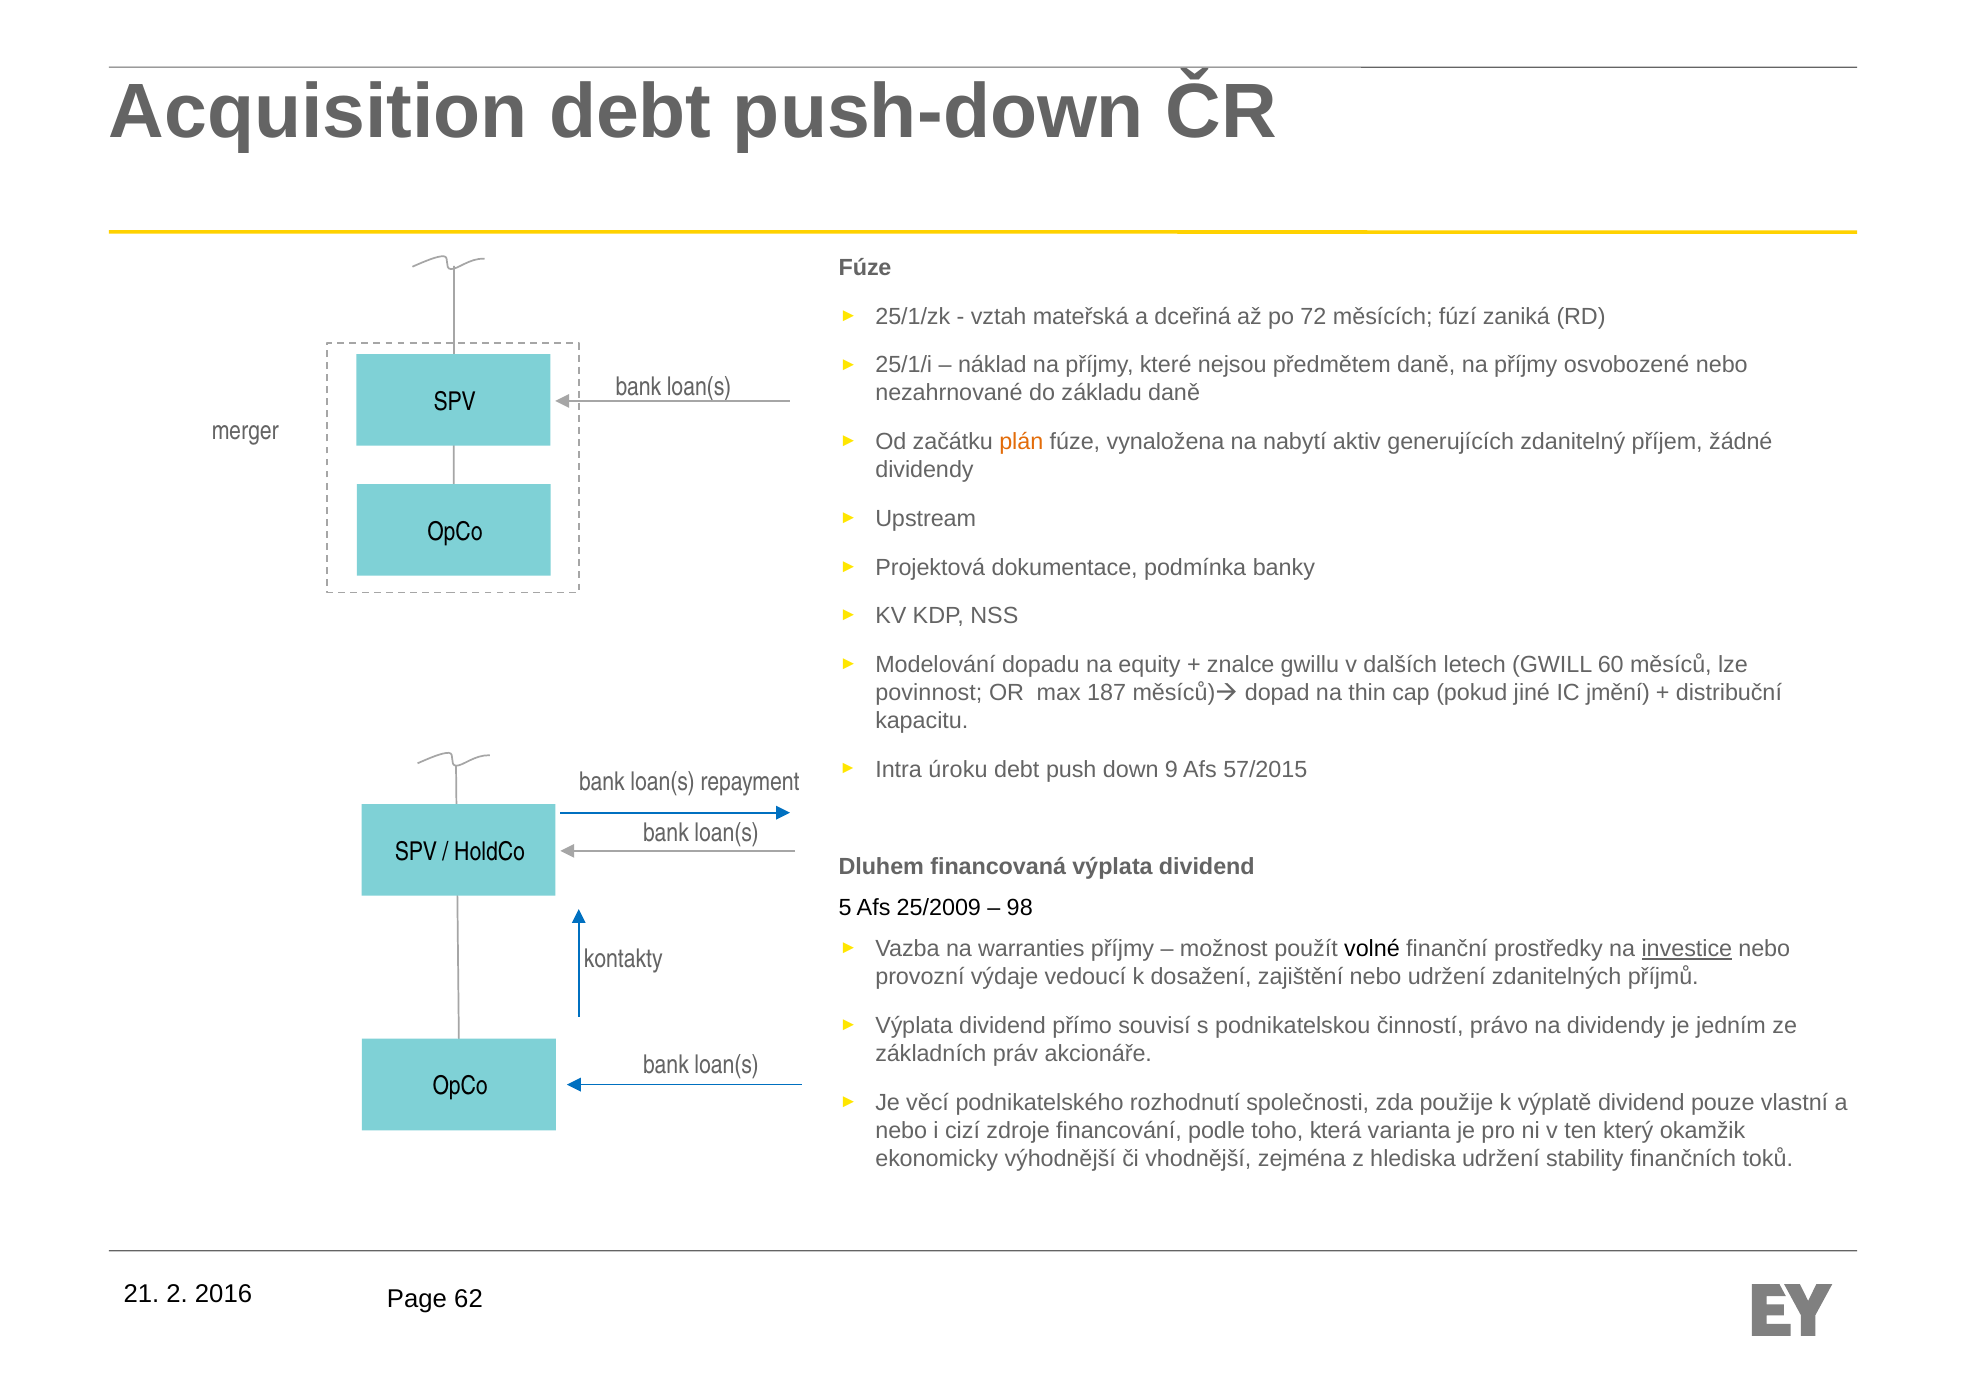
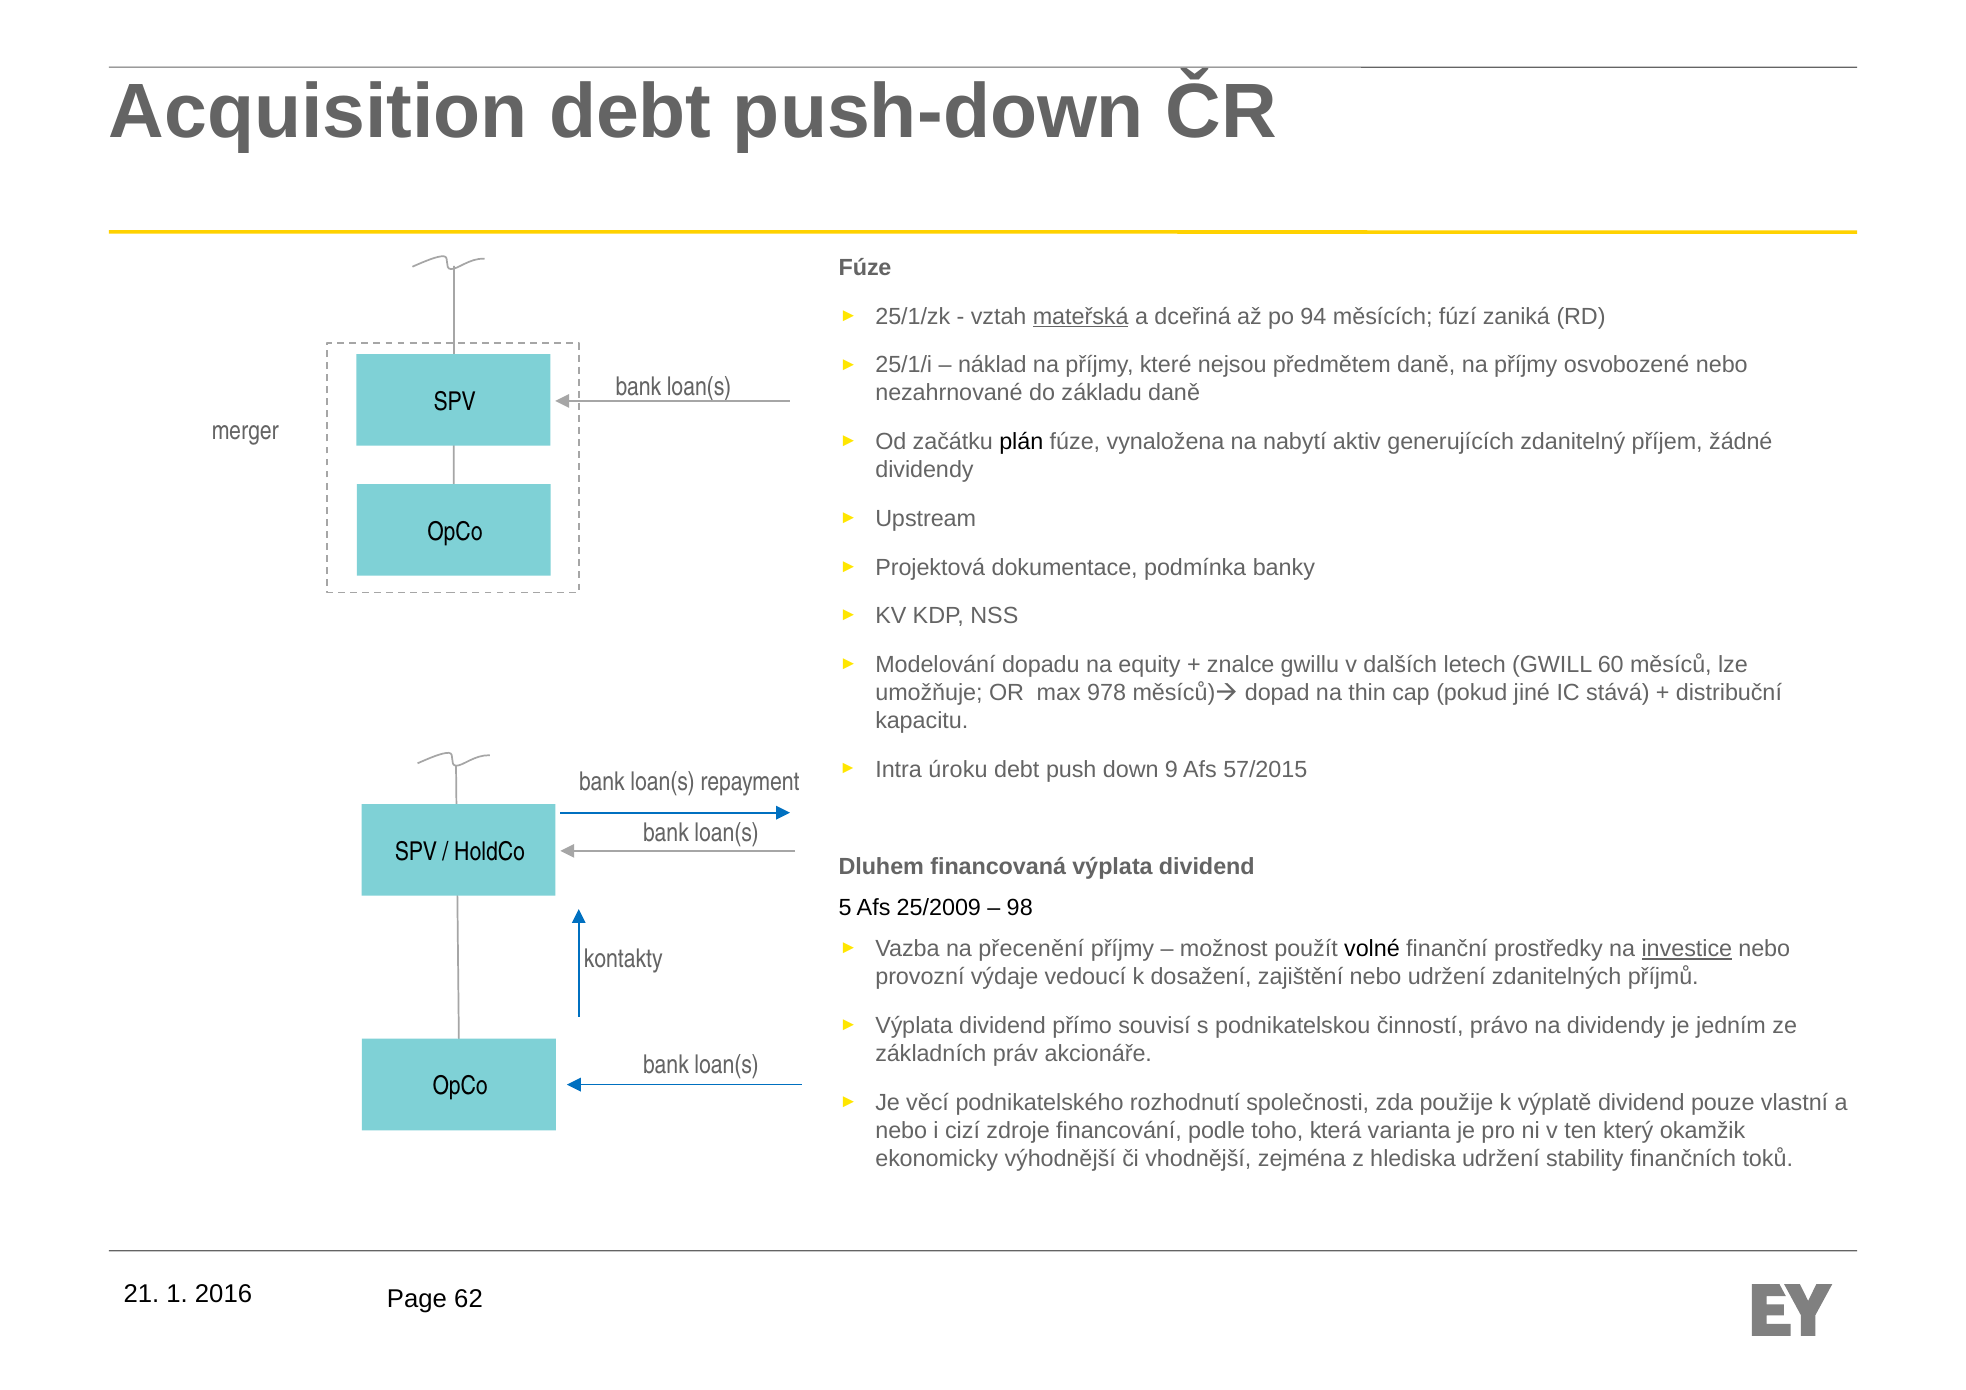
mateřská underline: none -> present
72: 72 -> 94
plán colour: orange -> black
povinnost: povinnost -> umožňuje
187: 187 -> 978
jmění: jmění -> stává
warranties: warranties -> přecenění
2: 2 -> 1
